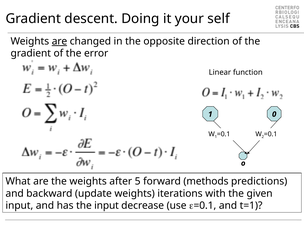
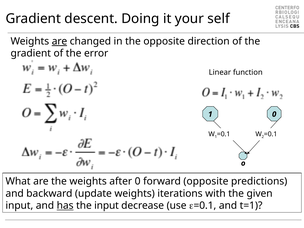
after 5: 5 -> 0
forward methods: methods -> opposite
has underline: none -> present
